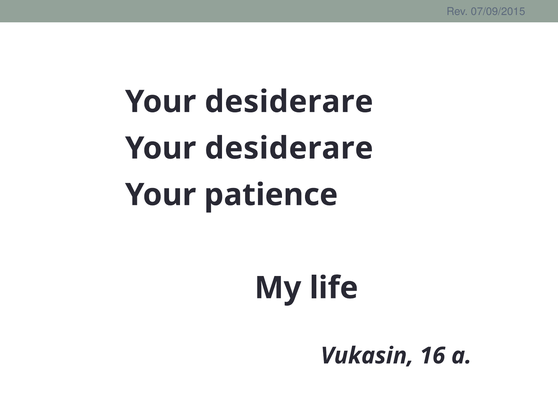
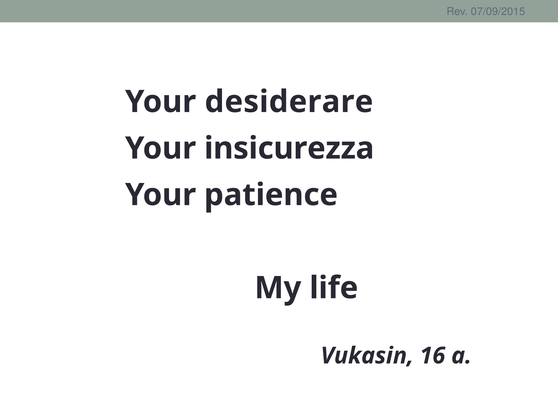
desiderare at (289, 148): desiderare -> insicurezza
